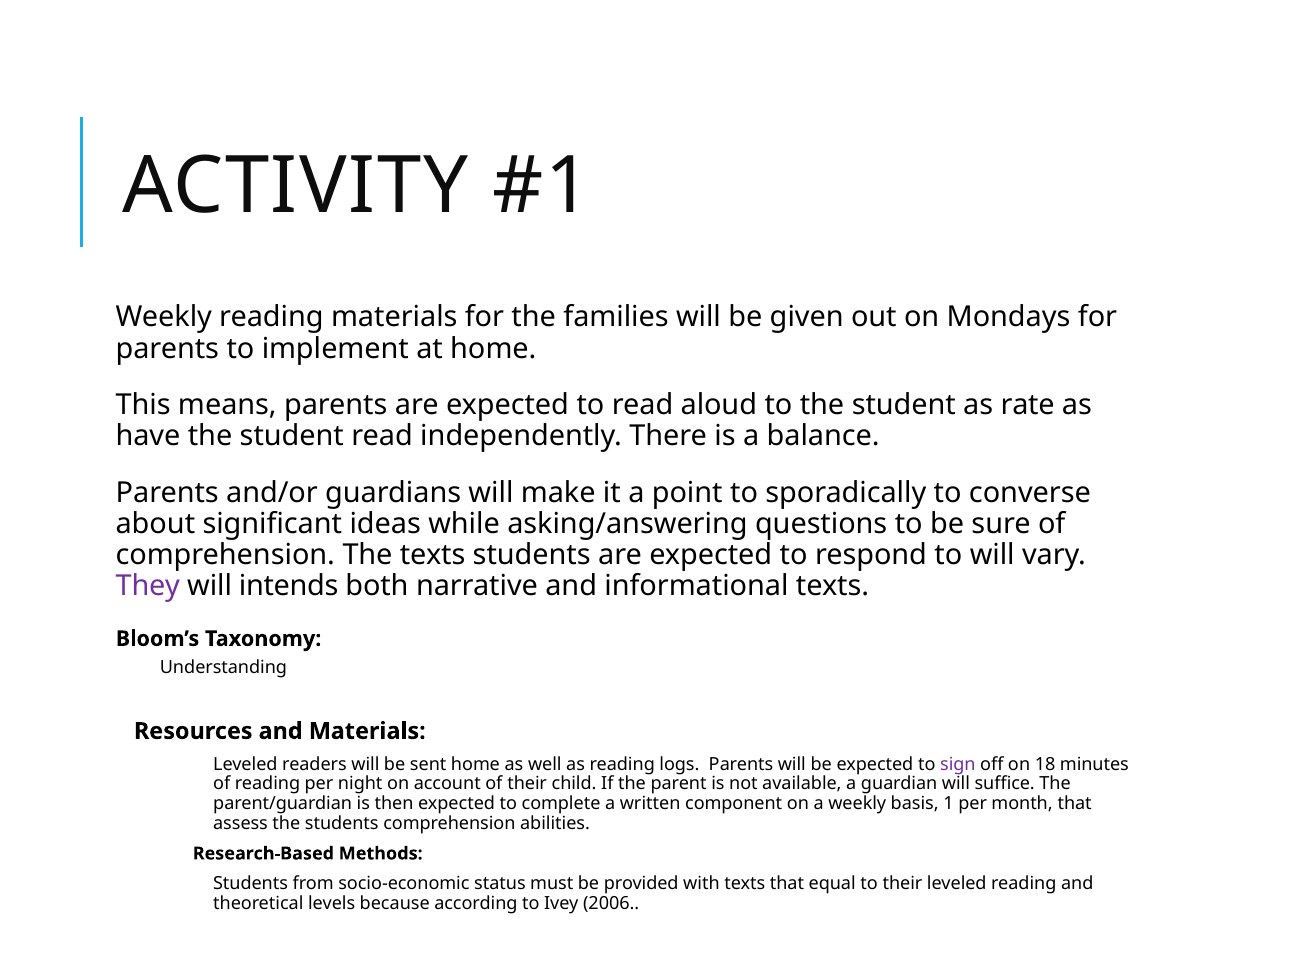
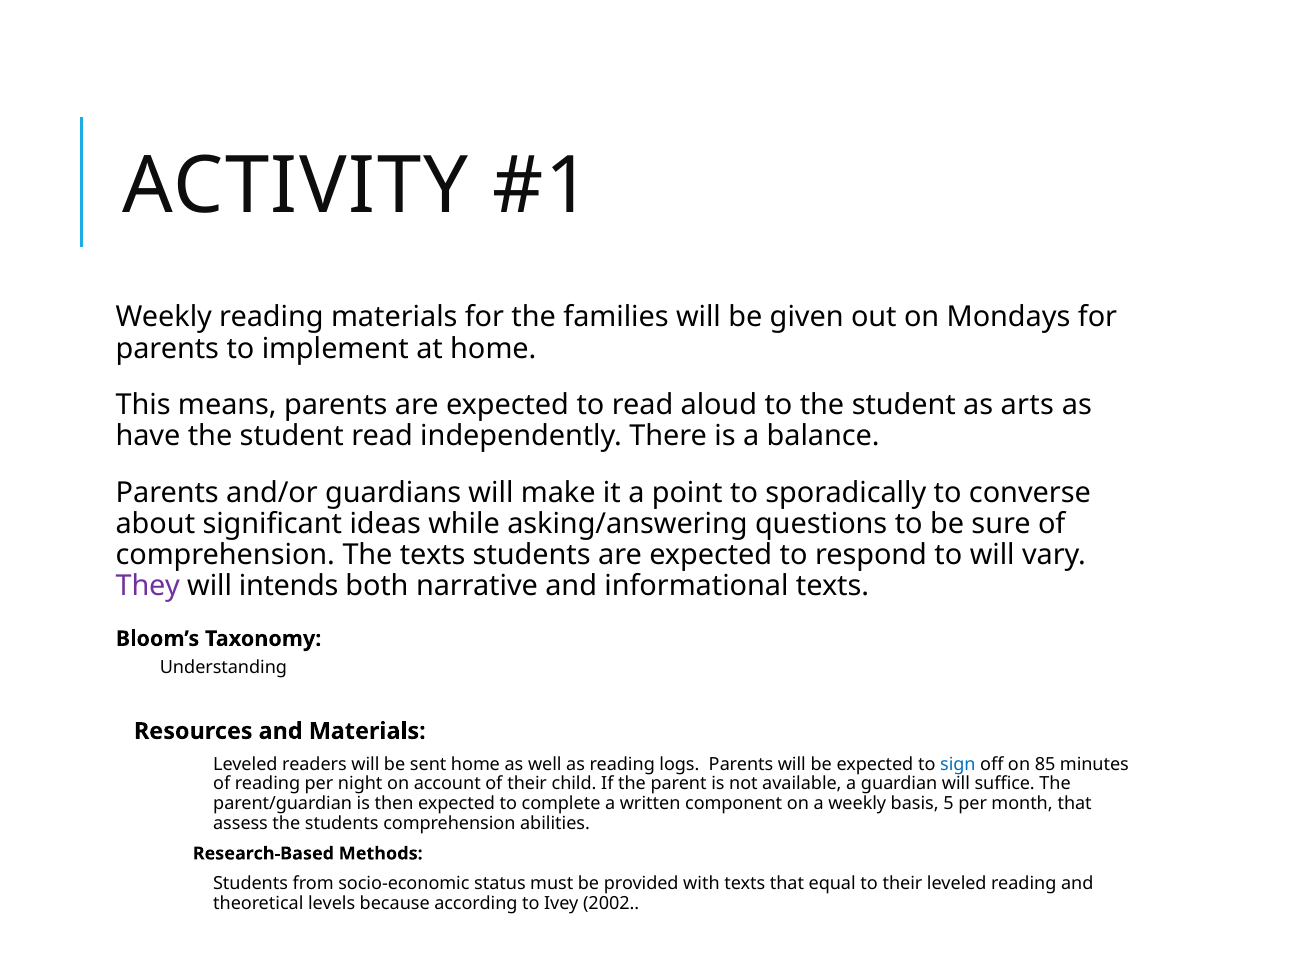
rate: rate -> arts
sign colour: purple -> blue
18: 18 -> 85
1: 1 -> 5
2006: 2006 -> 2002
